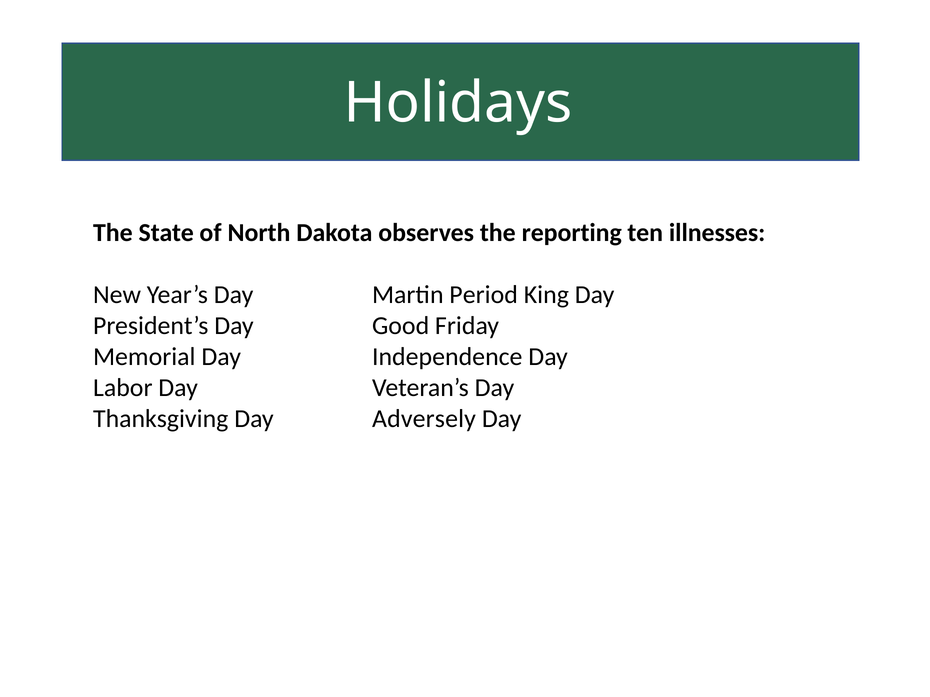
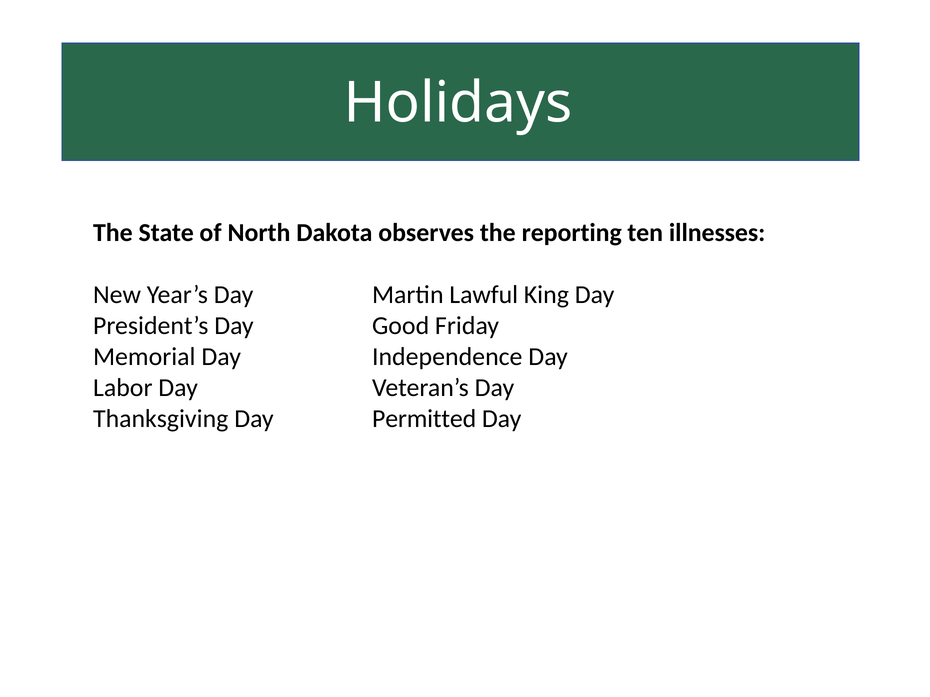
Period: Period -> Lawful
Adversely: Adversely -> Permitted
